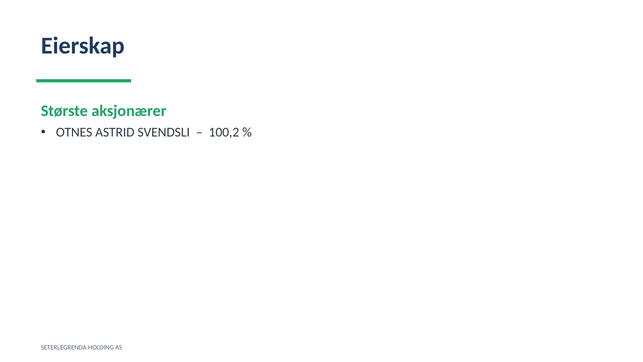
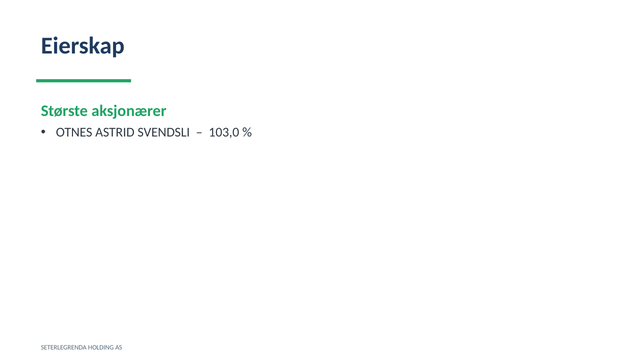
100,2: 100,2 -> 103,0
